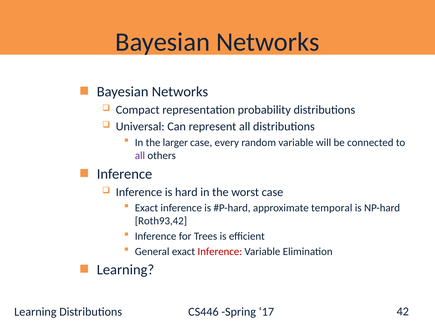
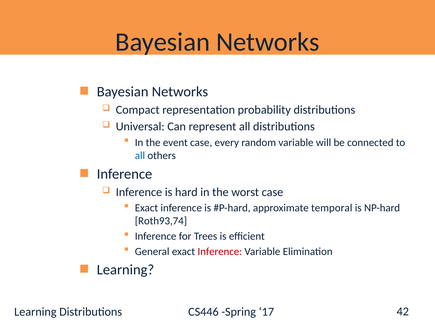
larger: larger -> event
all at (140, 156) colour: purple -> blue
Roth93,42: Roth93,42 -> Roth93,74
